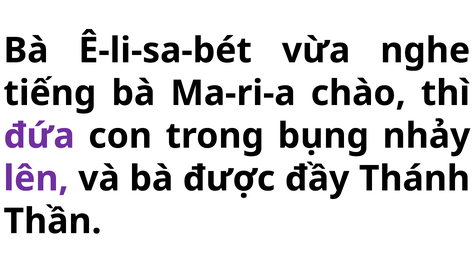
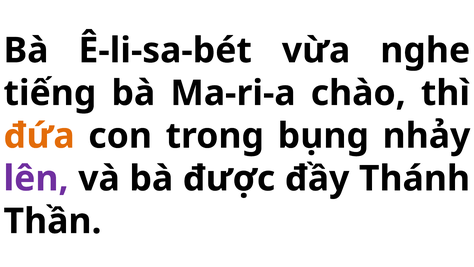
đứa colour: purple -> orange
